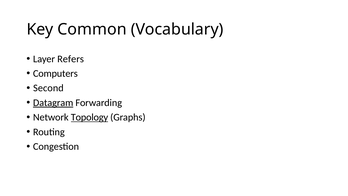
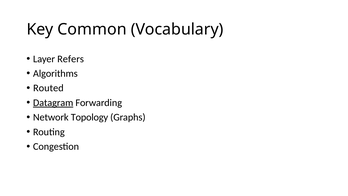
Computers: Computers -> Algorithms
Second: Second -> Routed
Topology underline: present -> none
